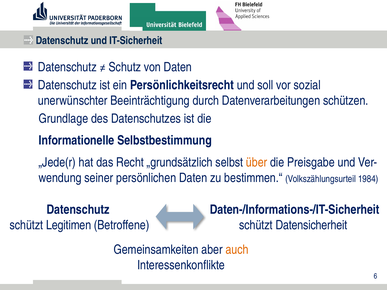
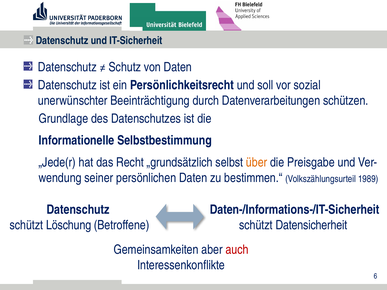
1984: 1984 -> 1989
Legitimen: Legitimen -> Löschung
auch colour: orange -> red
